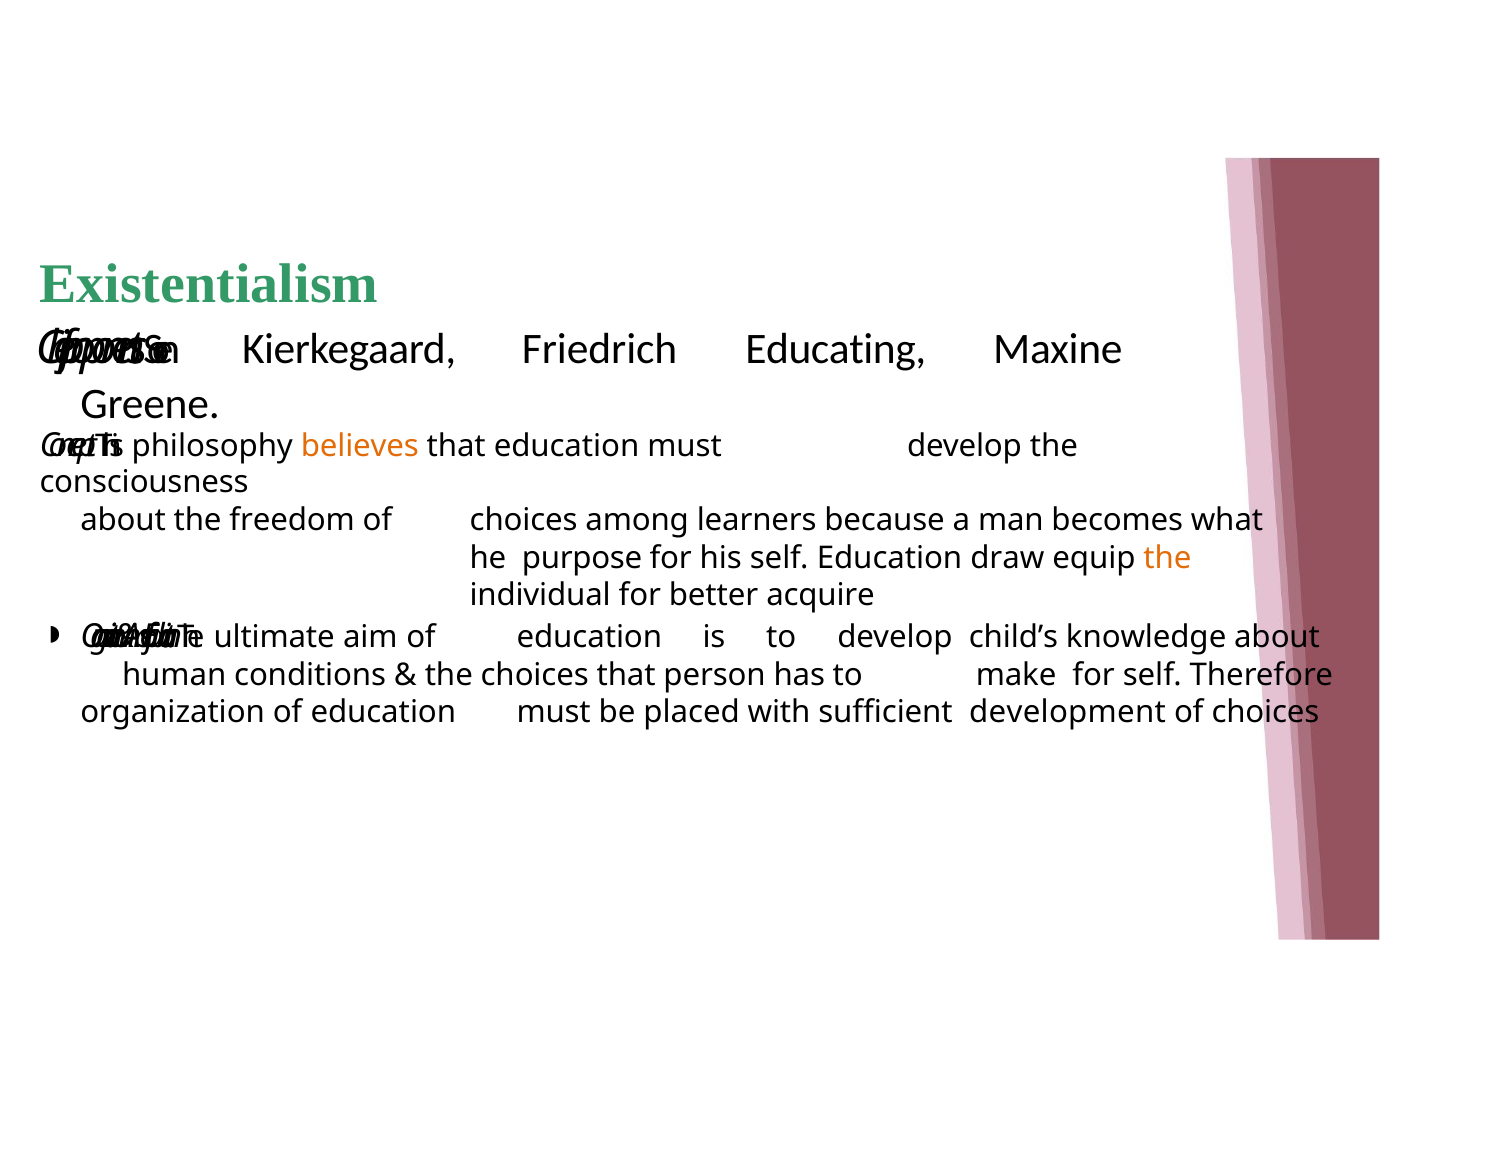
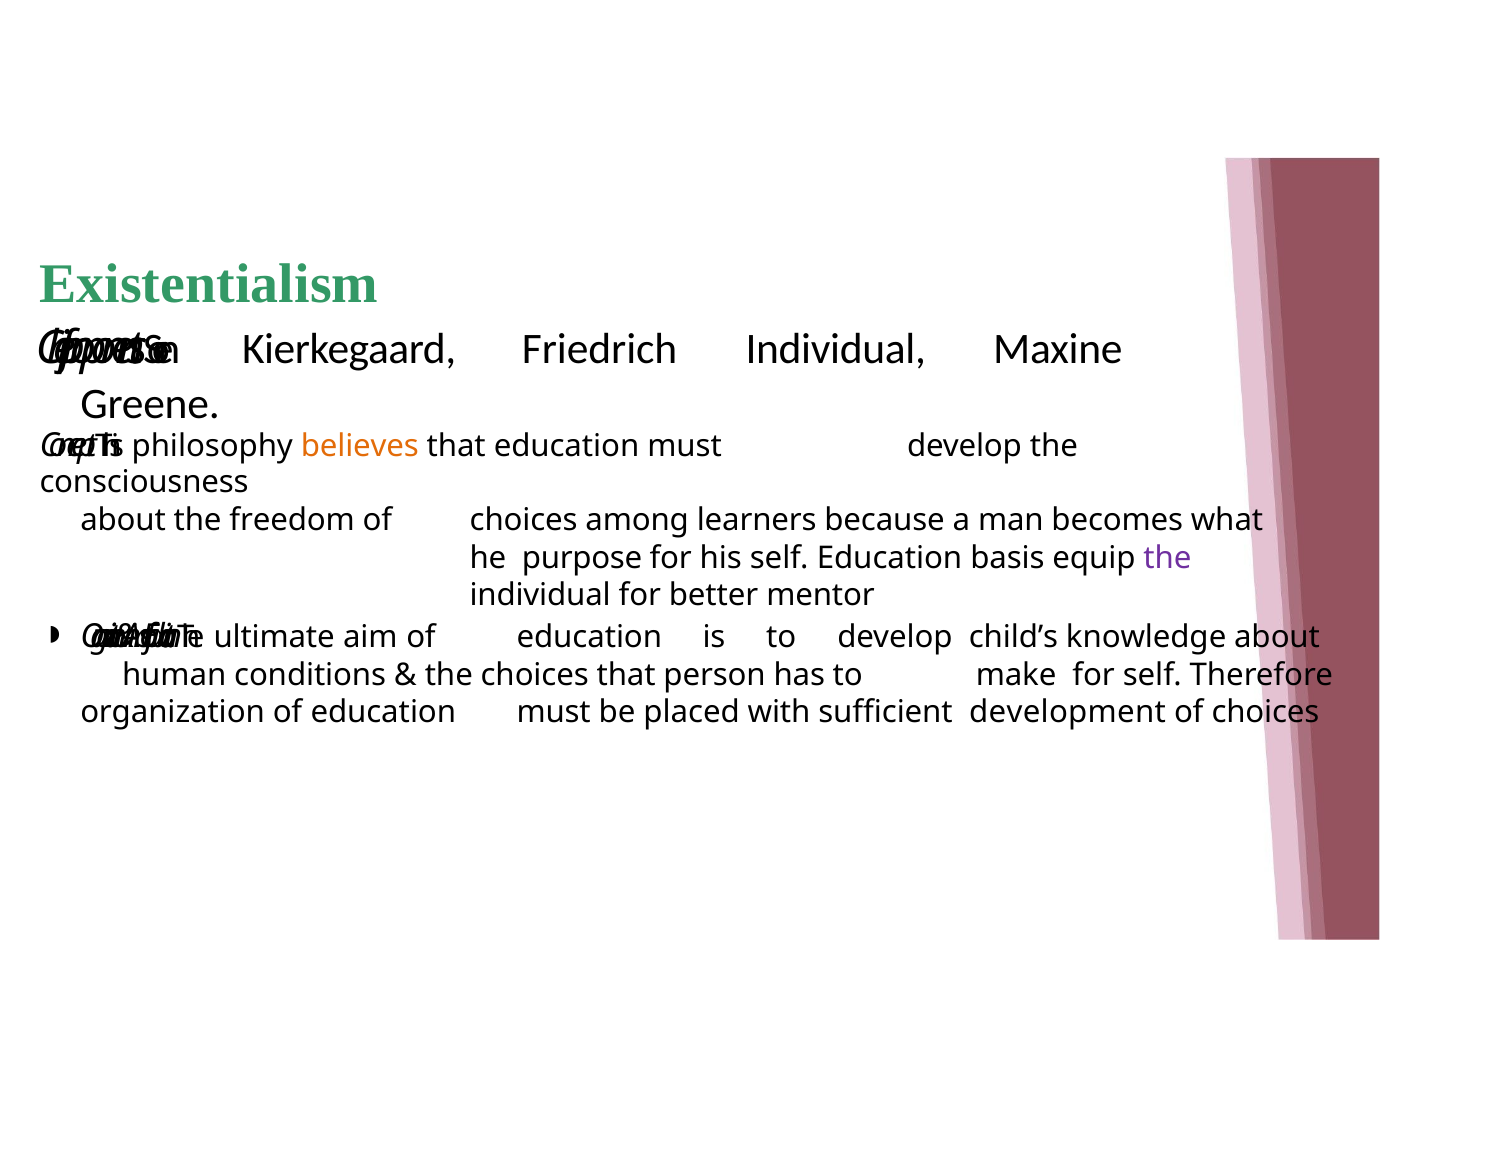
Friedrich Educating: Educating -> Individual
draw: draw -> basis
the at (1167, 558) colour: orange -> purple
acquire: acquire -> mentor
